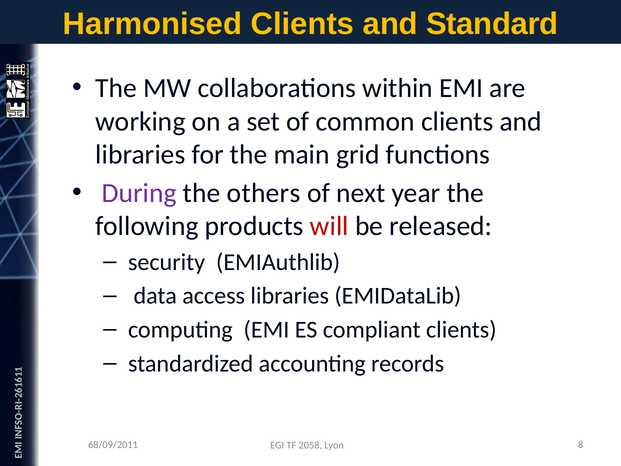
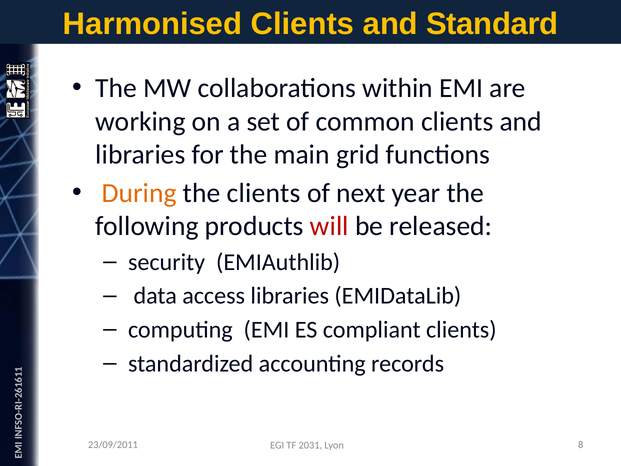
During colour: purple -> orange
the others: others -> clients
68/09/2011: 68/09/2011 -> 23/09/2011
2058: 2058 -> 2031
